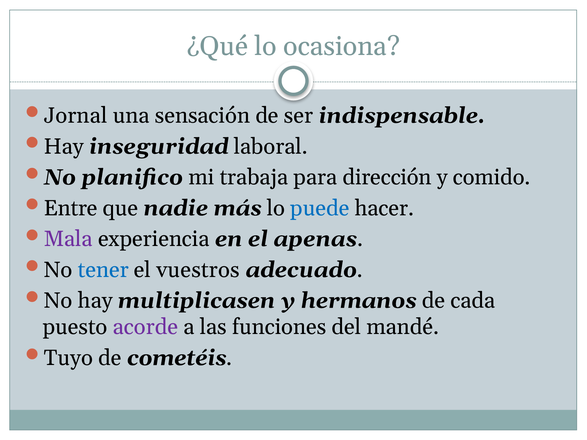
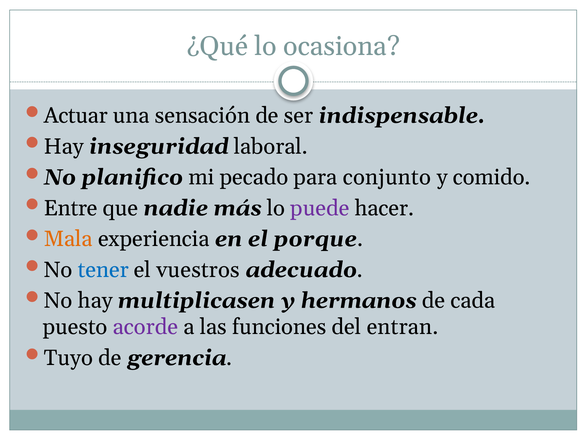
Jornal: Jornal -> Actuar
trabaja: trabaja -> pecado
dirección: dirección -> conjunto
puede colour: blue -> purple
Mala colour: purple -> orange
apenas: apenas -> porque
mandé: mandé -> entran
cometéis: cometéis -> gerencia
